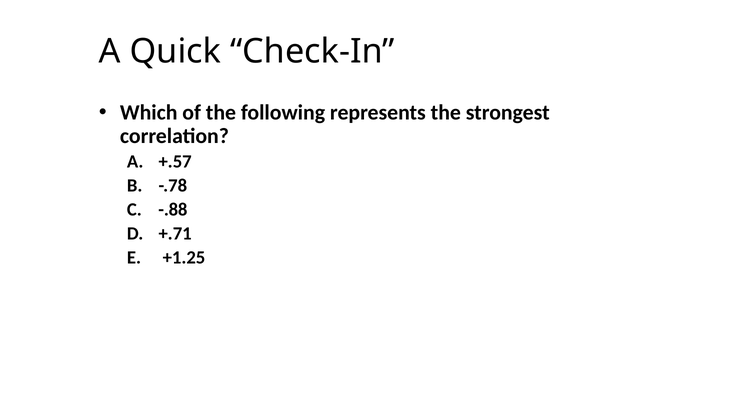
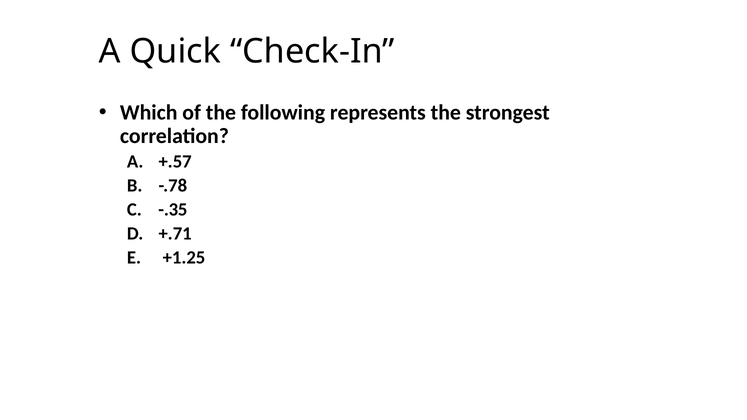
-.88: -.88 -> -.35
